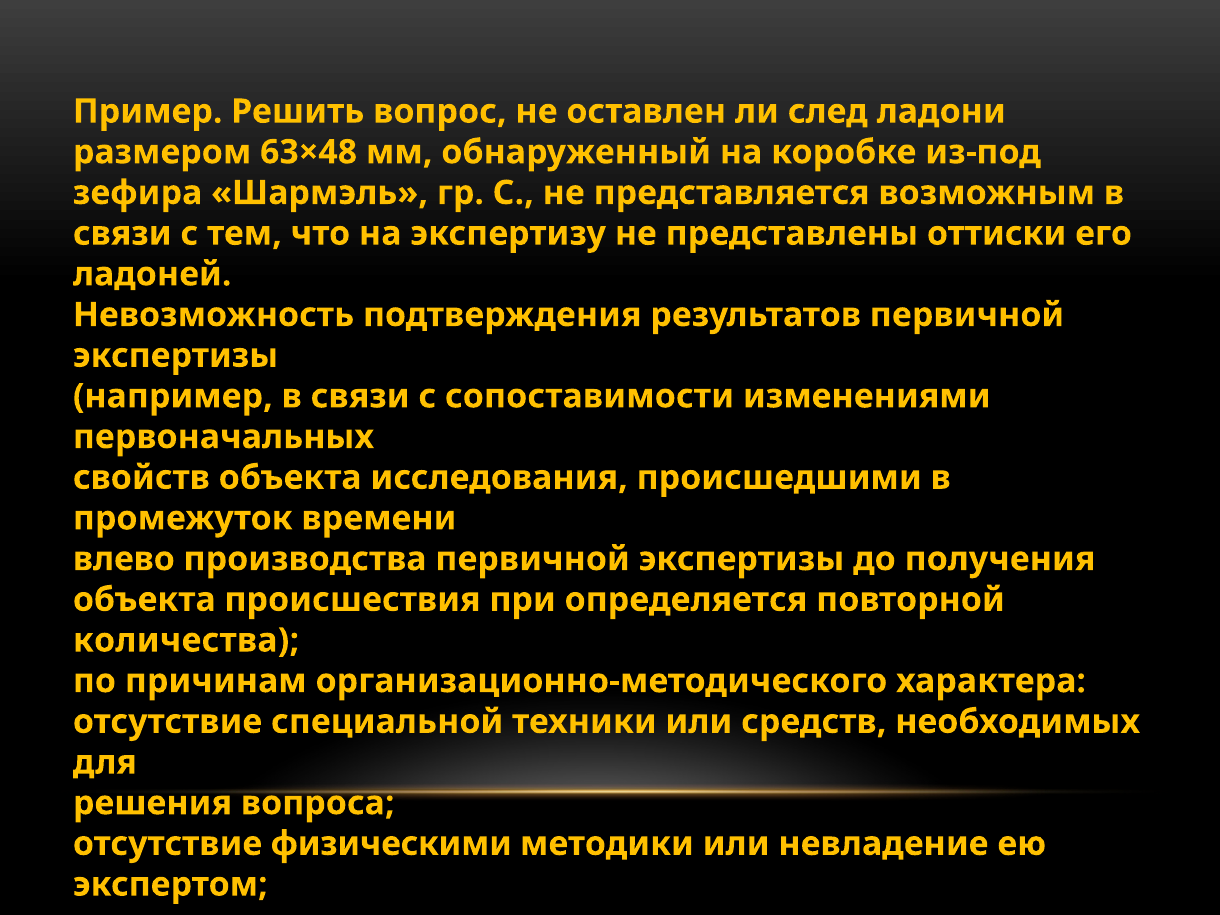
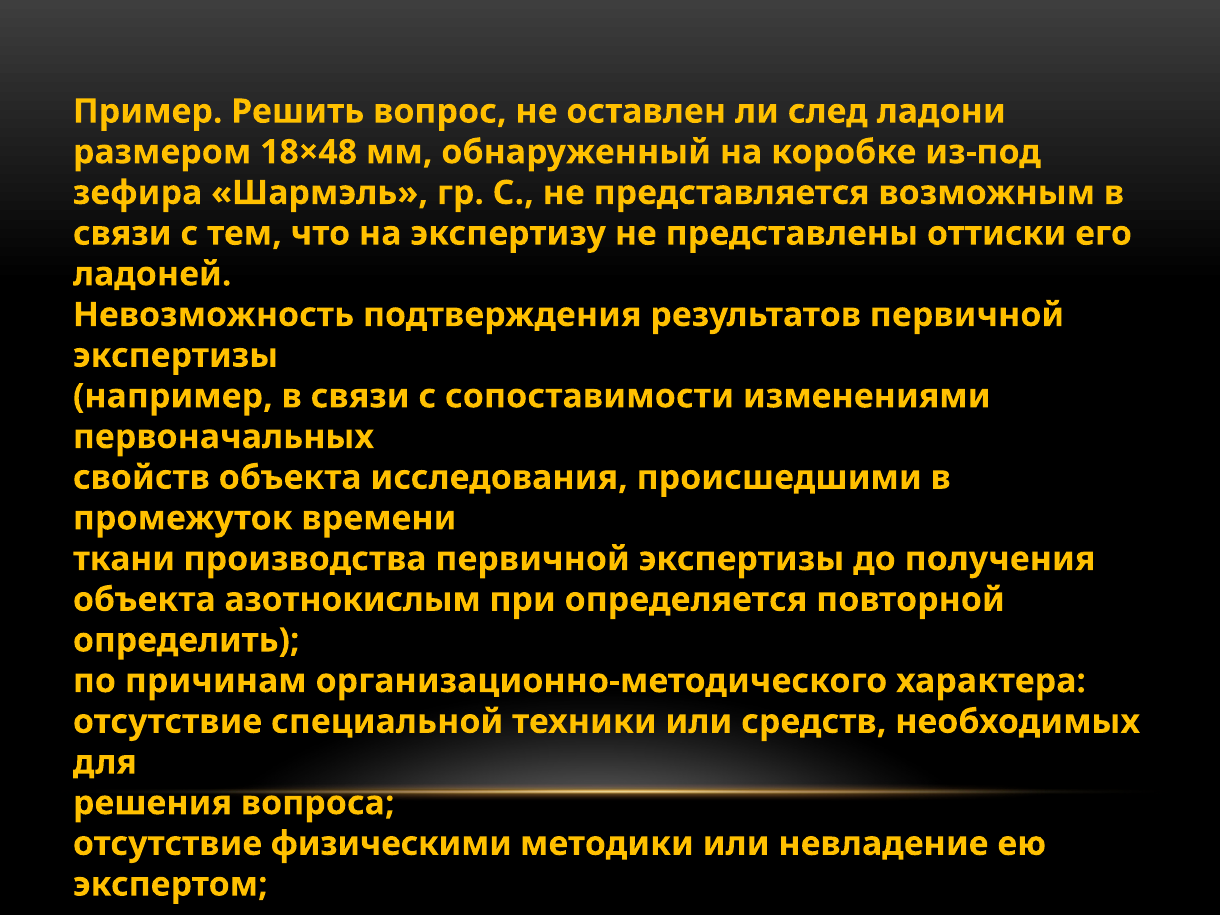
63×48: 63×48 -> 18×48
влево: влево -> ткани
происшествия: происшествия -> азотнокислым
количества: количества -> определить
